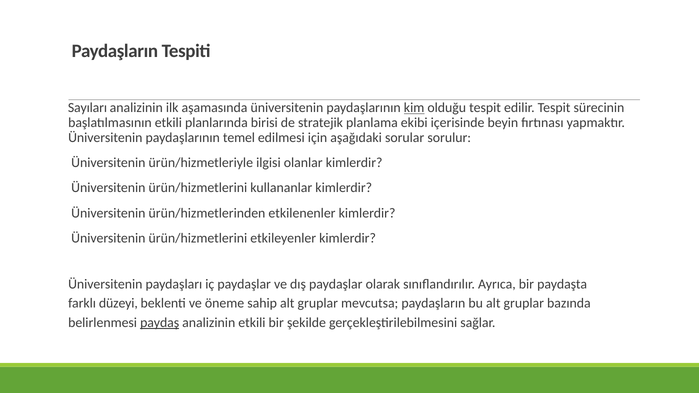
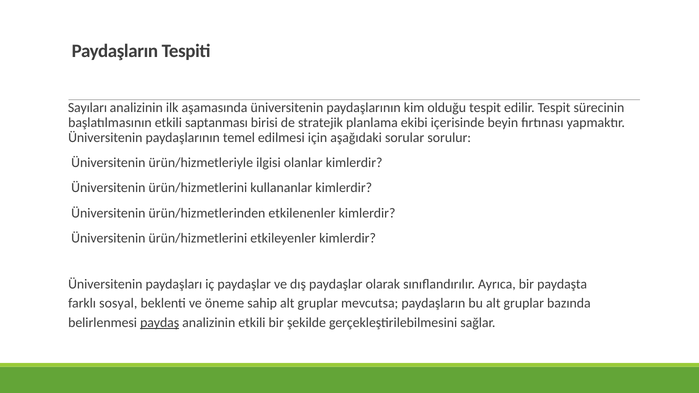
kim underline: present -> none
planlarında: planlarında -> saptanması
düzeyi: düzeyi -> sosyal
